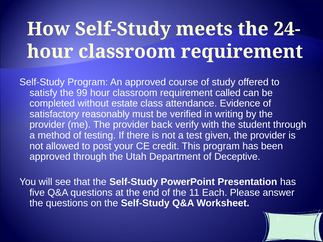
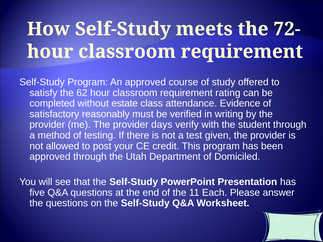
24-: 24- -> 72-
99: 99 -> 62
called: called -> rating
back: back -> days
Deceptive: Deceptive -> Domiciled
